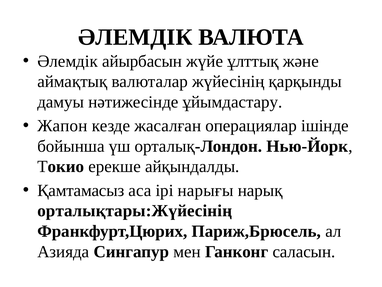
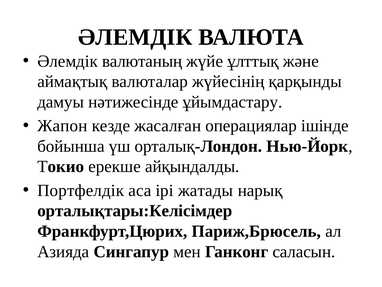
айырбасын: айырбасын -> валютаның
Қамтамасыз: Қамтамасыз -> Портфелдік
нарығы: нарығы -> жатады
орталықтары:Жүйесінің: орталықтары:Жүйесінің -> орталықтары:Келісімдер
